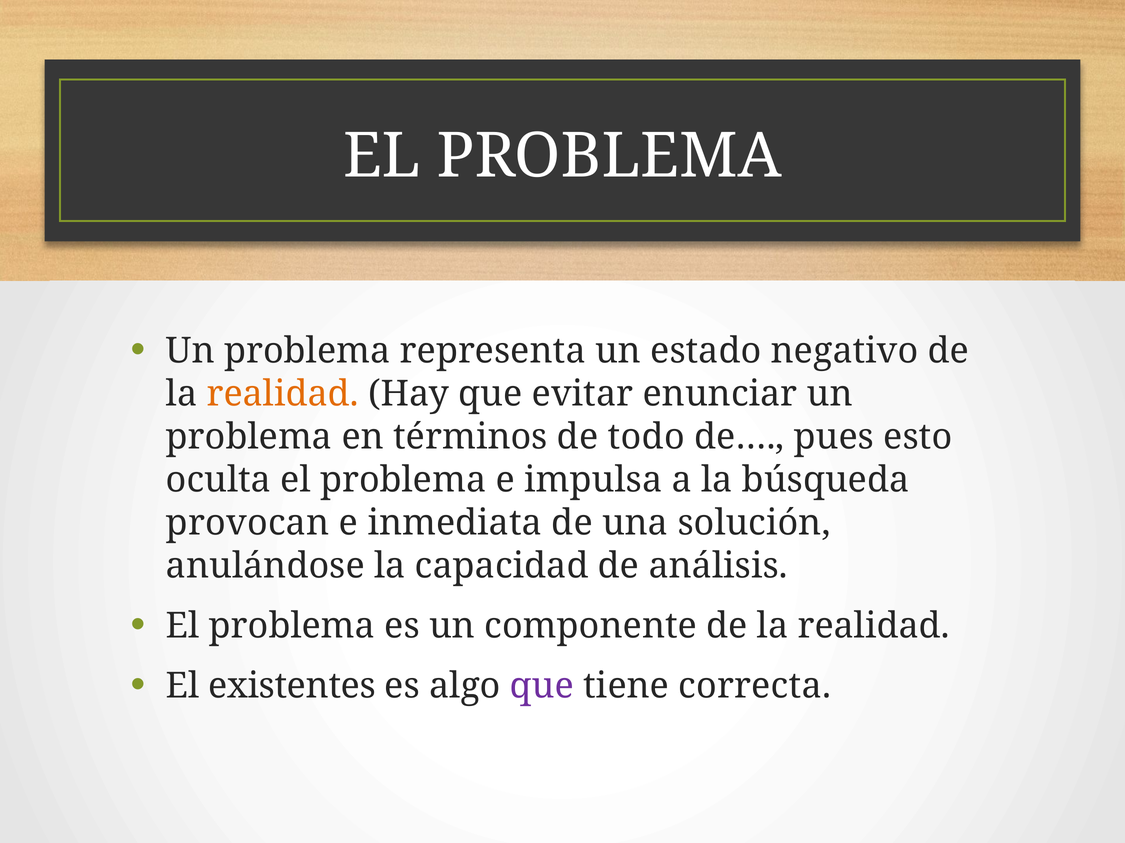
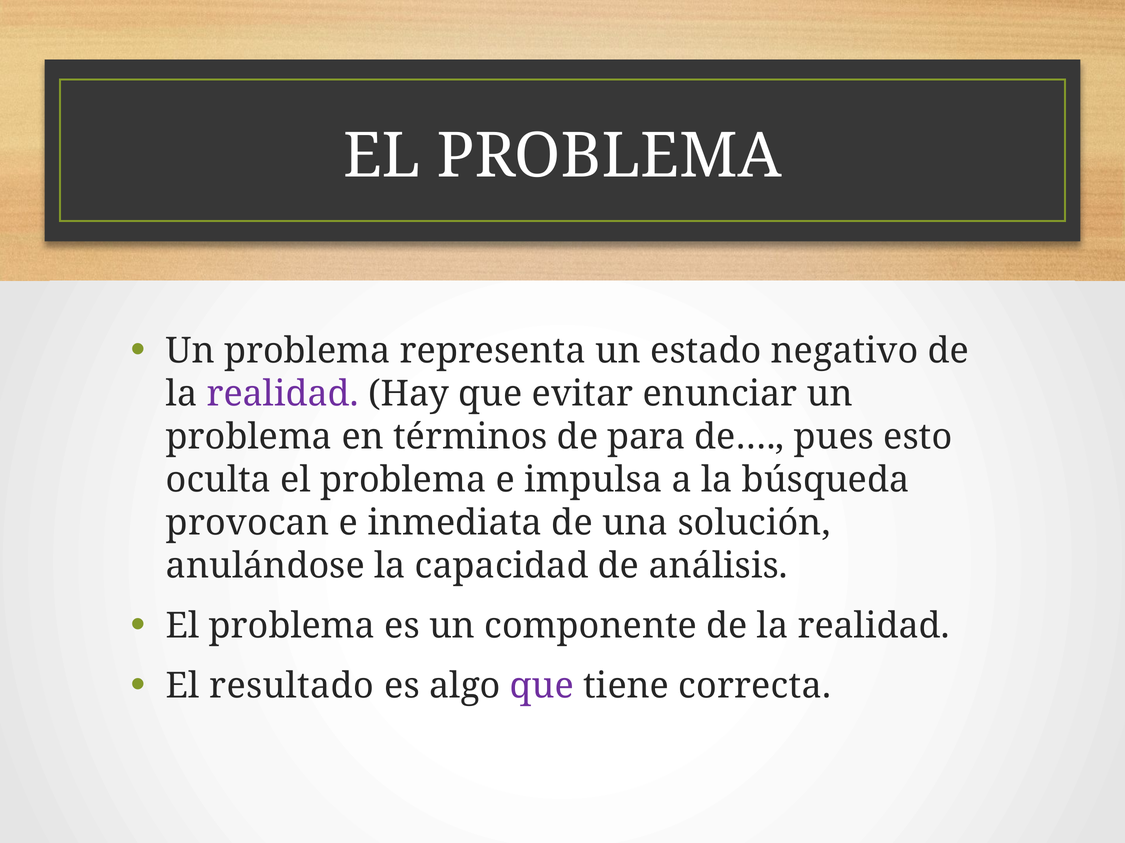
realidad at (283, 394) colour: orange -> purple
todo: todo -> para
existentes: existentes -> resultado
